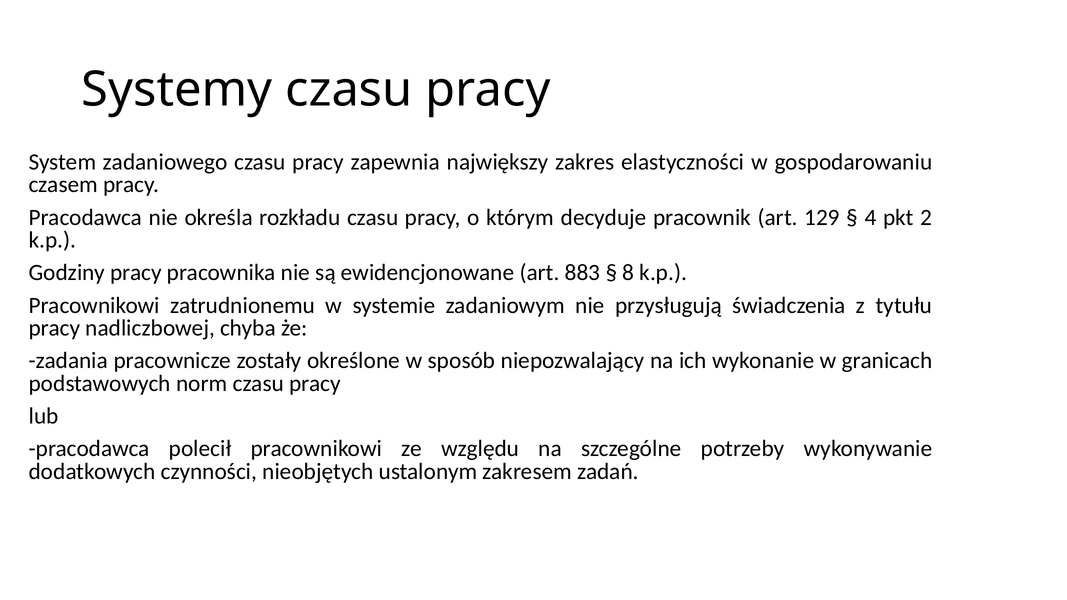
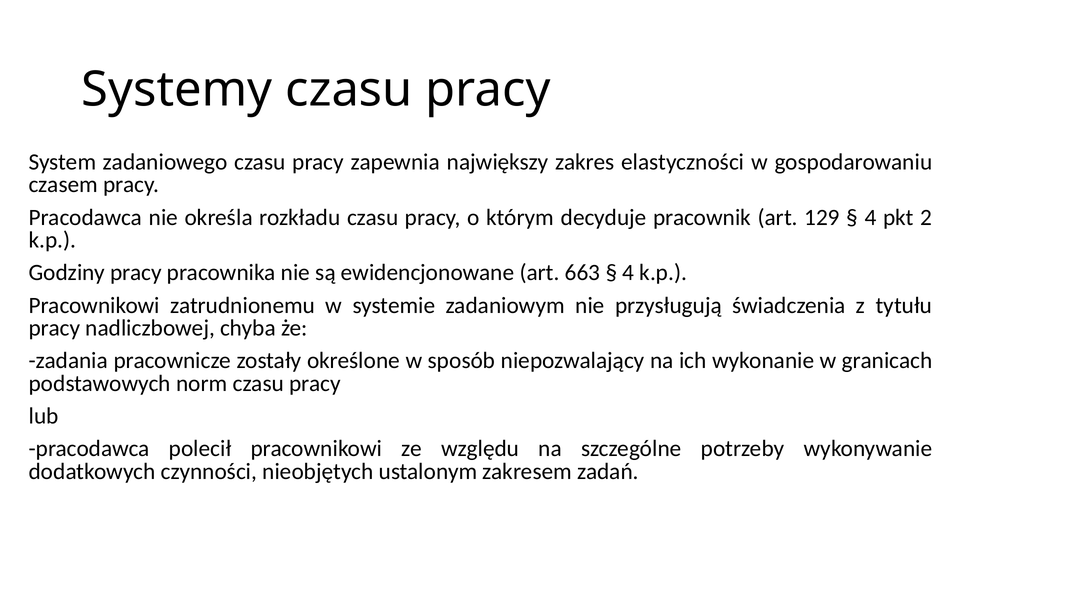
883: 883 -> 663
8 at (628, 273): 8 -> 4
